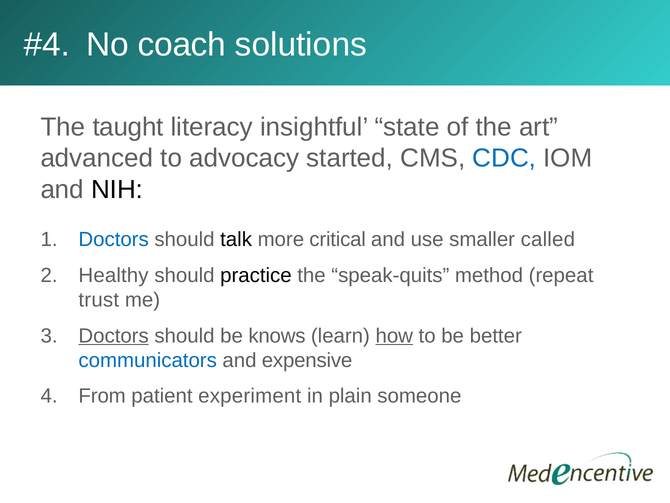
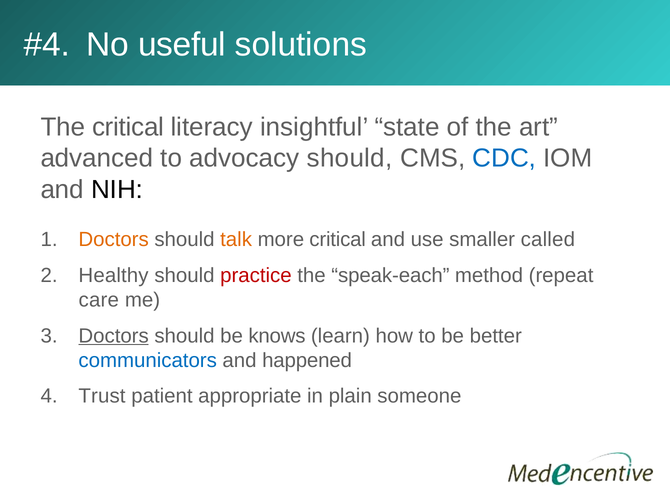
coach: coach -> useful
The taught: taught -> critical
advocacy started: started -> should
Doctors at (114, 239) colour: blue -> orange
talk colour: black -> orange
practice colour: black -> red
speak-quits: speak-quits -> speak-each
trust: trust -> care
how underline: present -> none
expensive: expensive -> happened
From: From -> Trust
experiment: experiment -> appropriate
